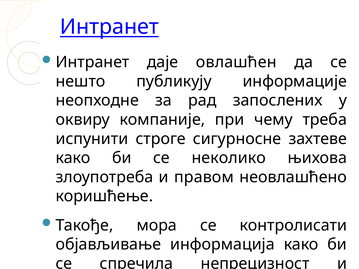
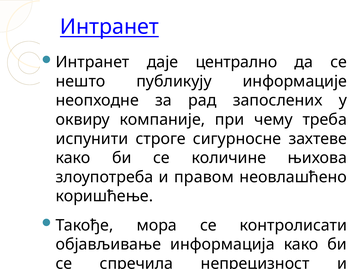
овлашћен: овлашћен -> централно
неколико: неколико -> количине
